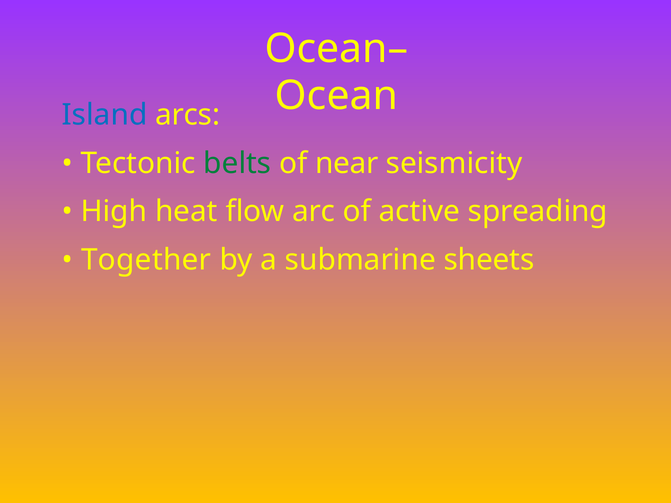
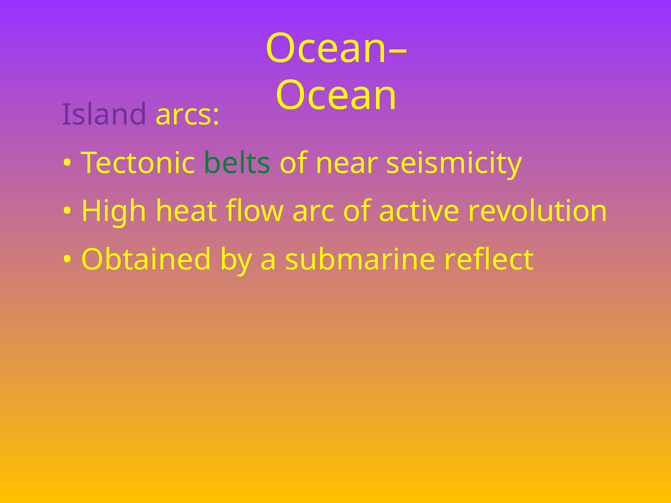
Island colour: blue -> purple
spreading: spreading -> revolution
Together: Together -> Obtained
sheets: sheets -> reflect
